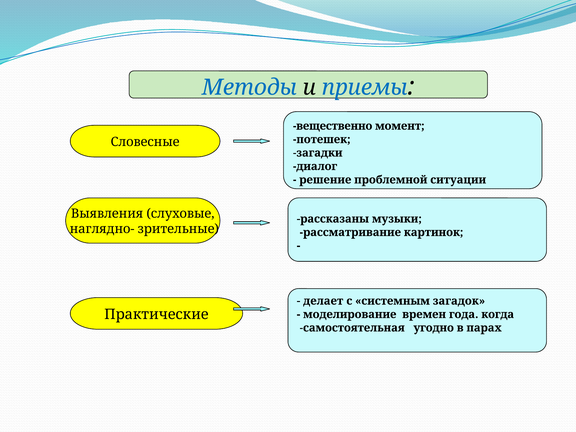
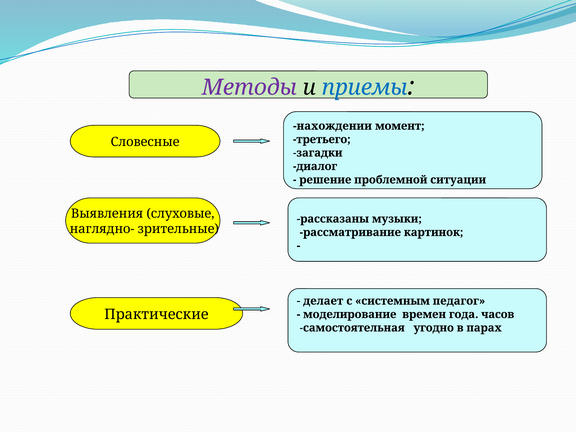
Методы colour: blue -> purple
вещественно: вещественно -> нахождении
потешек: потешек -> третьего
загадок: загадок -> педагог
когда: когда -> часов
